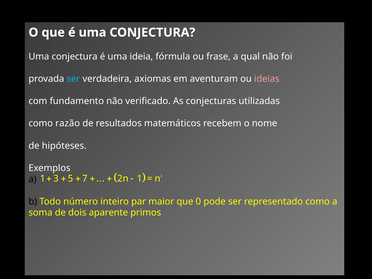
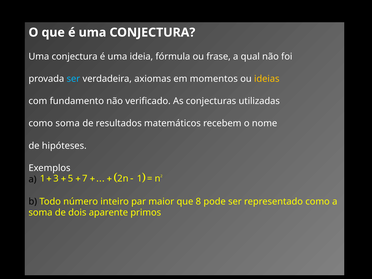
aventuram: aventuram -> momentos
ideias colour: pink -> yellow
como razão: razão -> soma
0: 0 -> 8
